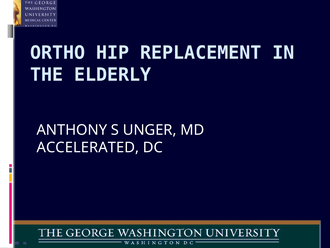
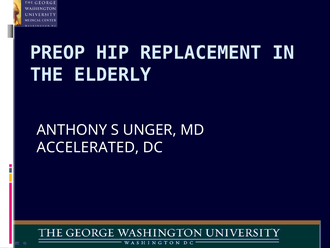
ORTHO: ORTHO -> PREOP
